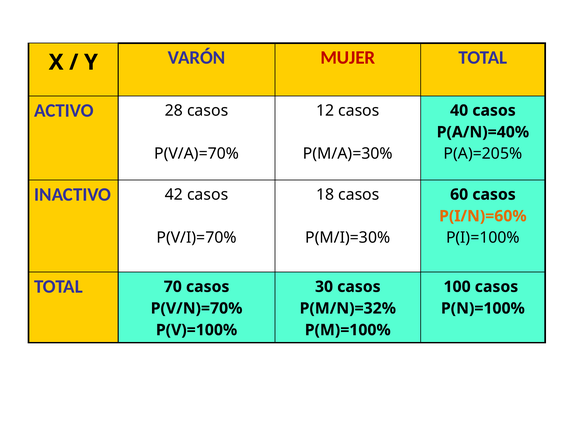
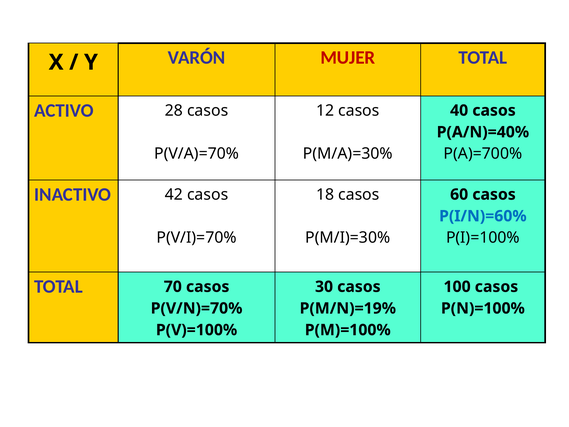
P(A)=205%: P(A)=205% -> P(A)=700%
P(I/N)=60% colour: orange -> blue
P(M/N)=32%: P(M/N)=32% -> P(M/N)=19%
